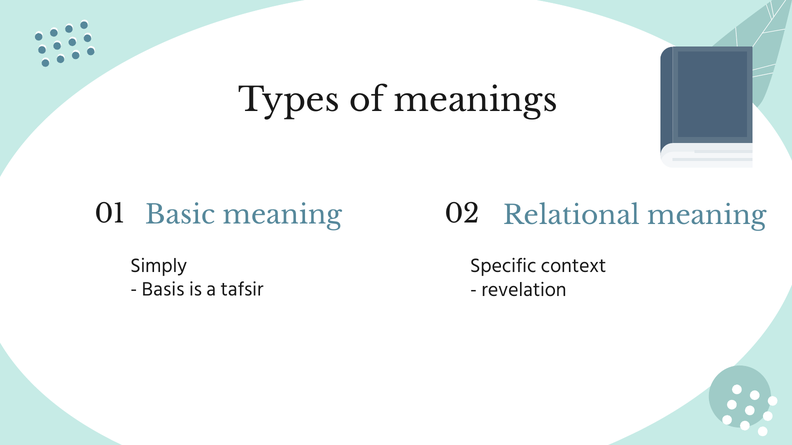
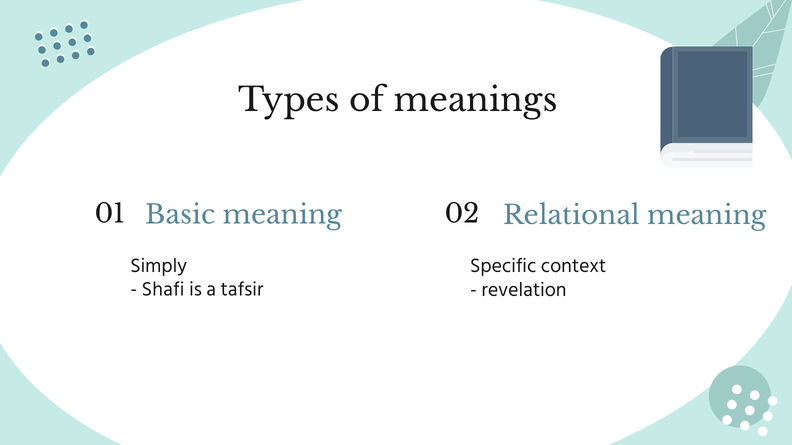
Basis: Basis -> Shafi
